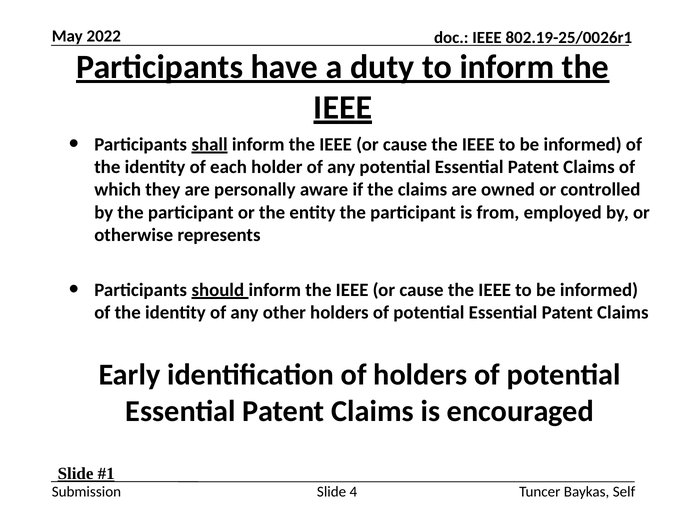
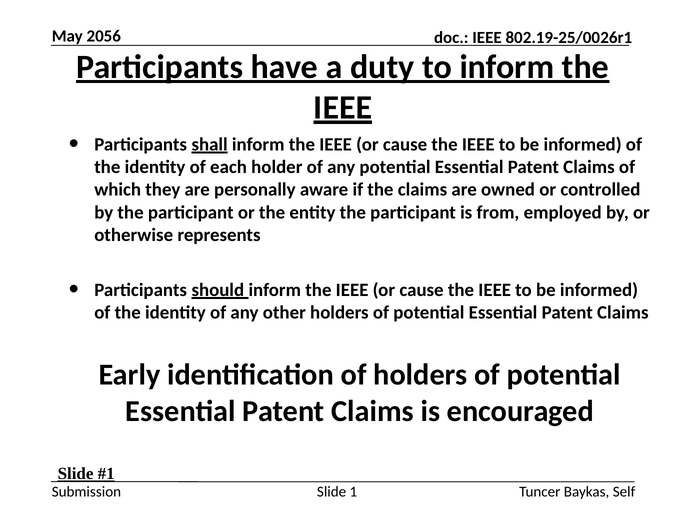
2022: 2022 -> 2056
4: 4 -> 1
